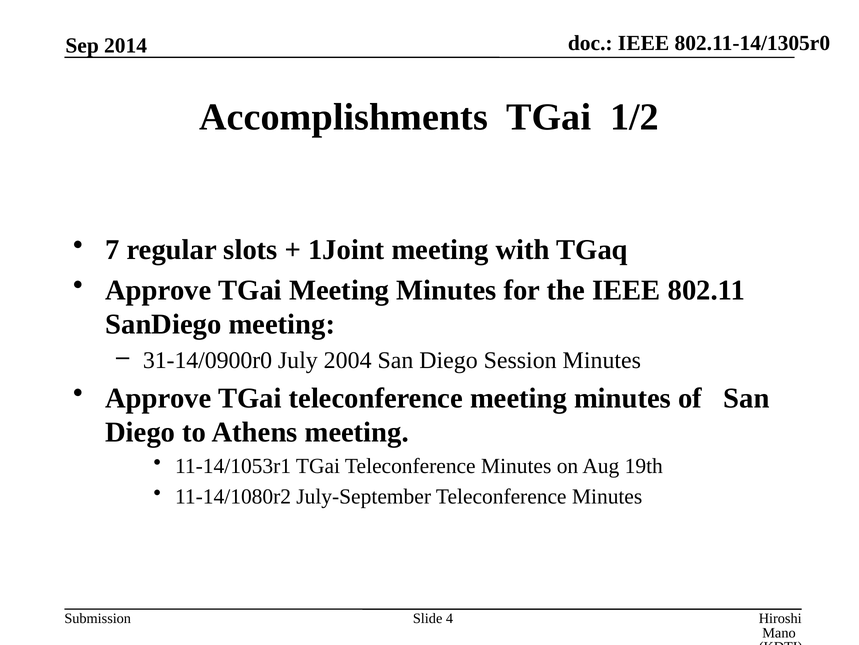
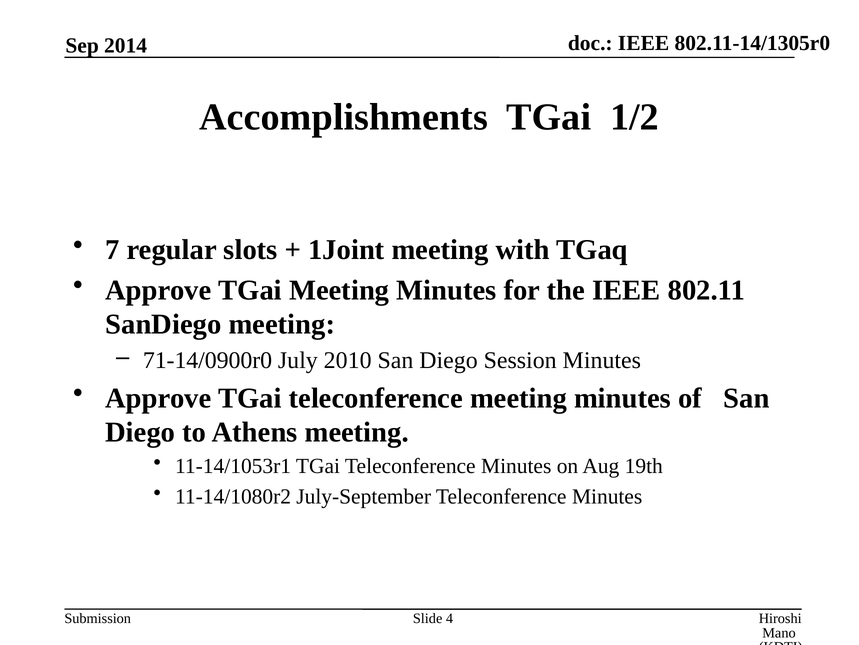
31-14/0900r0: 31-14/0900r0 -> 71-14/0900r0
2004: 2004 -> 2010
